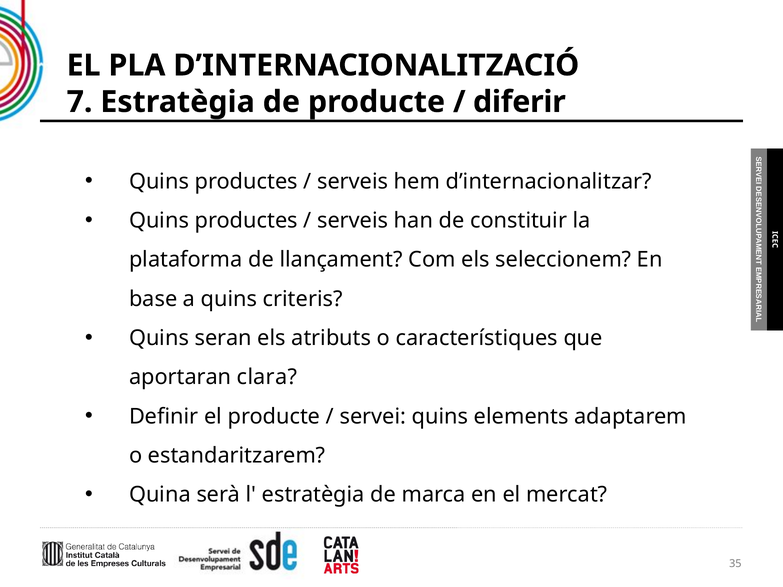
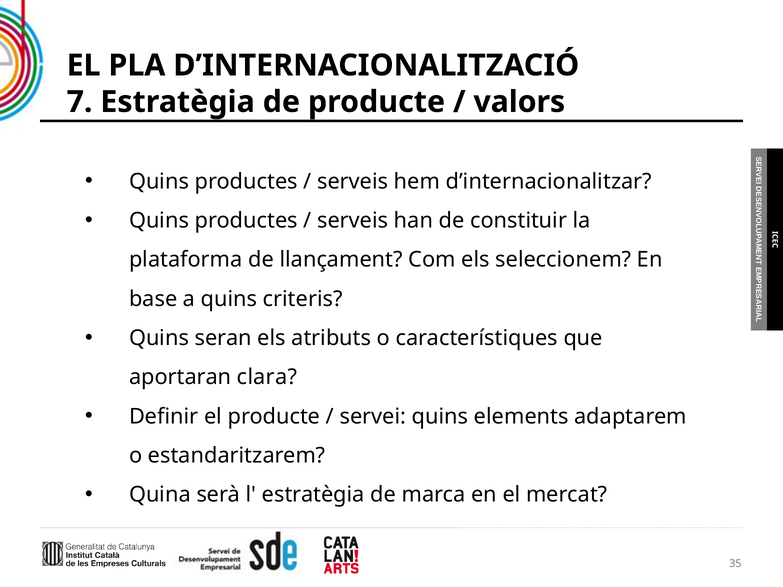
diferir: diferir -> valors
